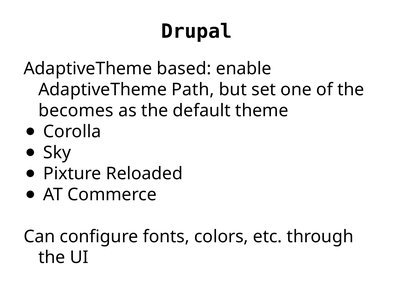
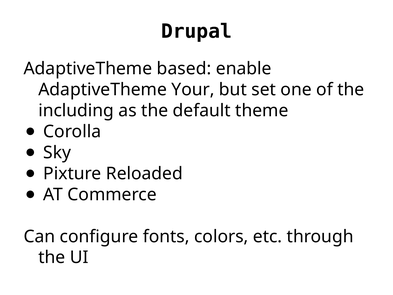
Path: Path -> Your
becomes: becomes -> including
